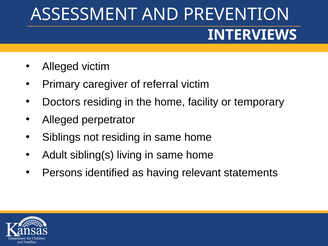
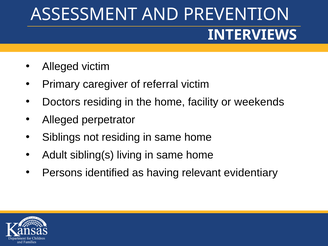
temporary: temporary -> weekends
statements: statements -> evidentiary
